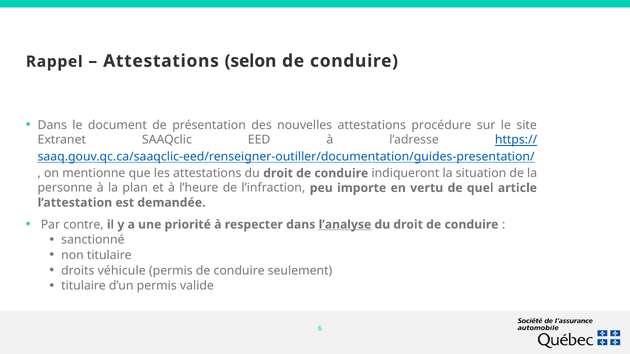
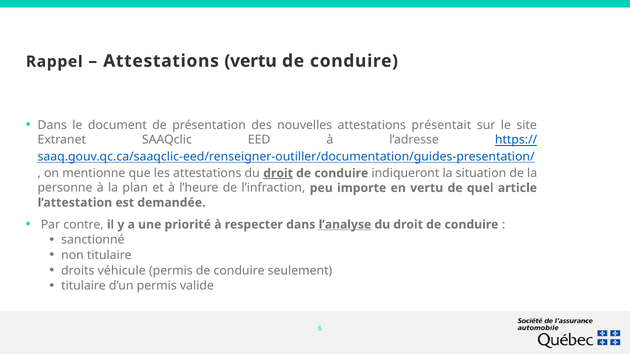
Attestations selon: selon -> vertu
procédure: procédure -> présentait
droit at (278, 173) underline: none -> present
